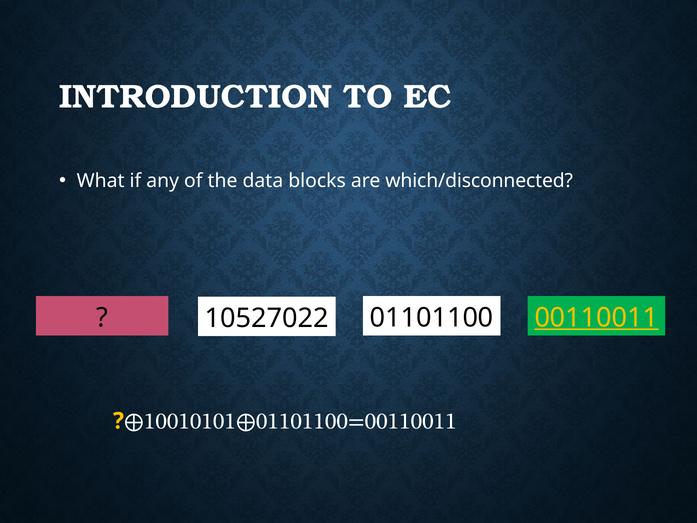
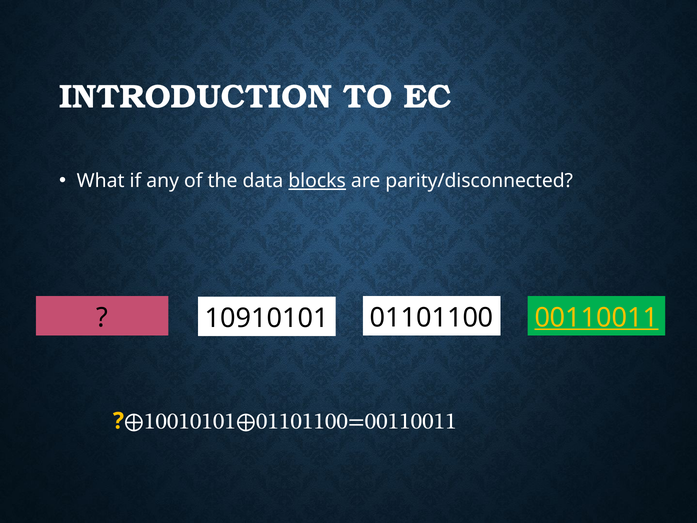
blocks underline: none -> present
which/disconnected: which/disconnected -> parity/disconnected
10527022: 10527022 -> 10910101
